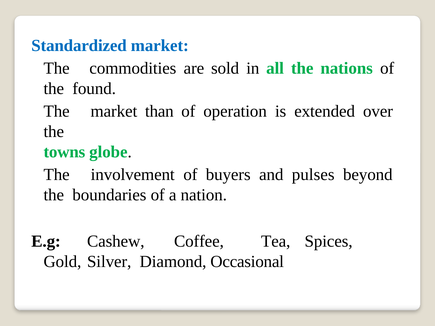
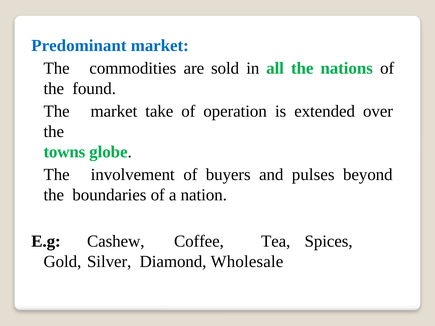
Standardized: Standardized -> Predominant
than: than -> take
Occasional: Occasional -> Wholesale
